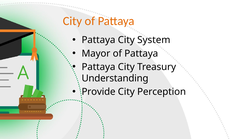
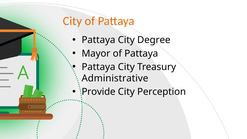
System: System -> Degree
Understanding: Understanding -> Administrative
